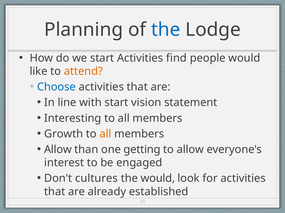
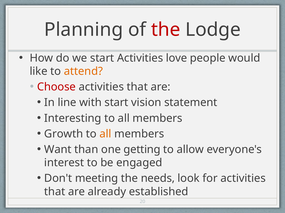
the at (166, 30) colour: blue -> red
find: find -> love
Choose colour: blue -> red
Allow at (58, 150): Allow -> Want
cultures: cultures -> meeting
the would: would -> needs
